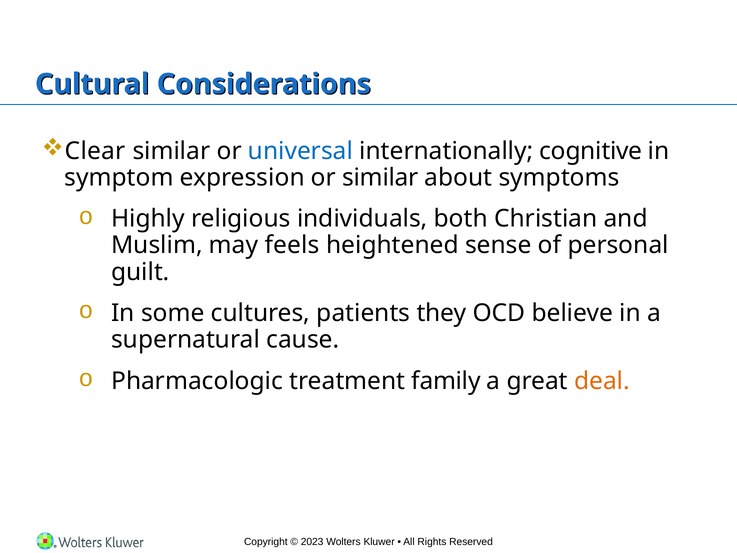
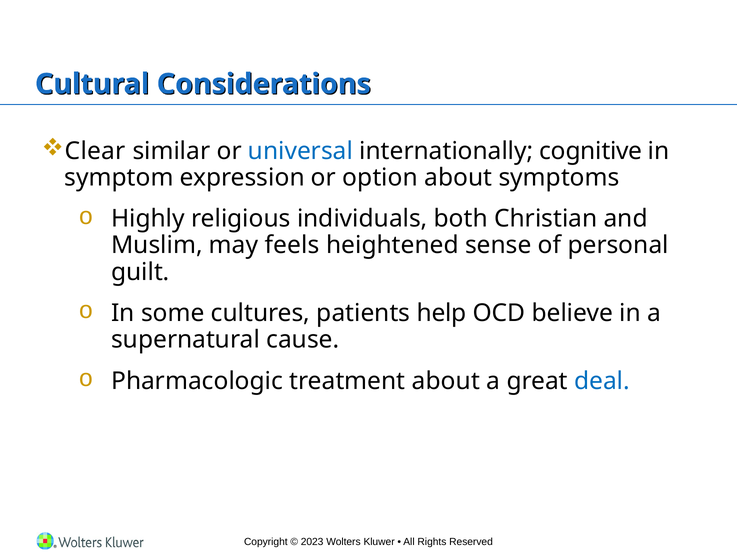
or similar: similar -> option
they: they -> help
treatment family: family -> about
deal colour: orange -> blue
